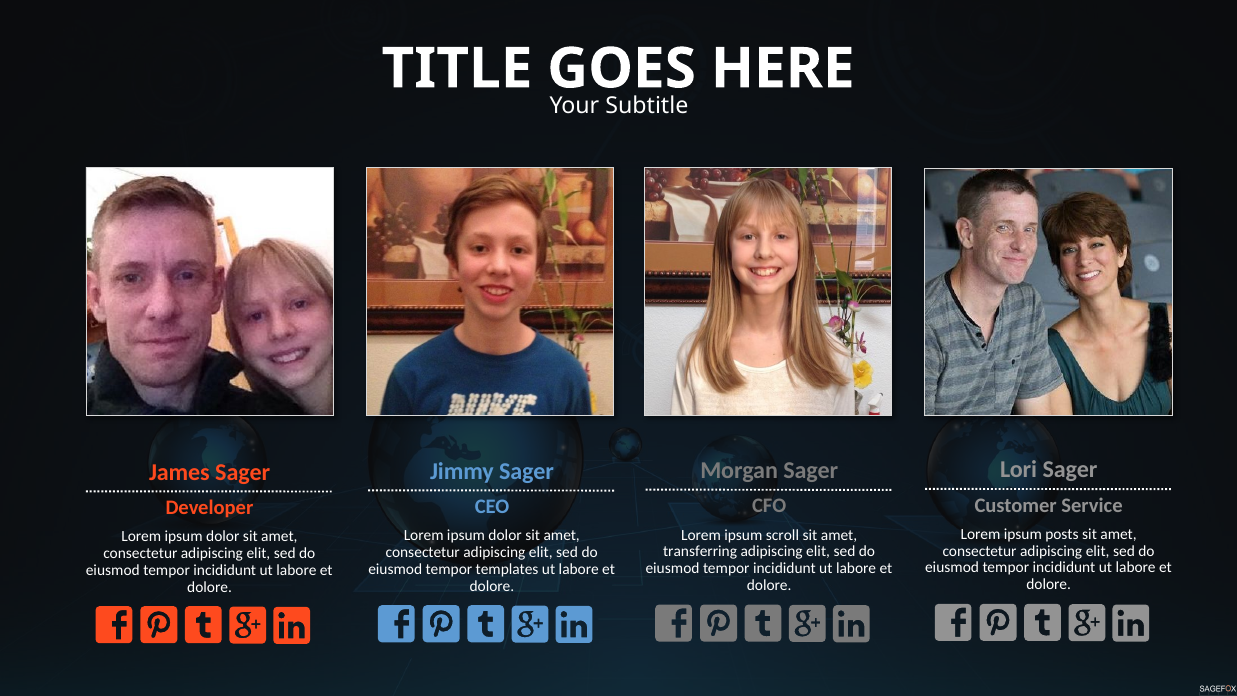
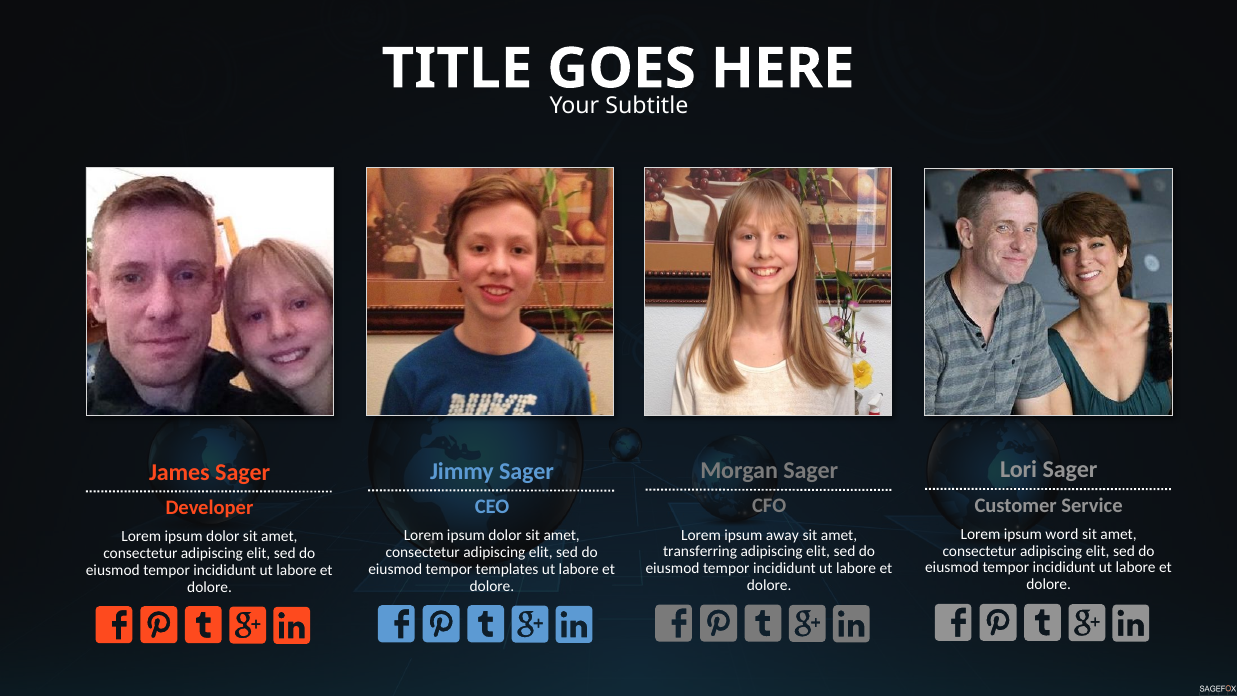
posts: posts -> word
scroll: scroll -> away
